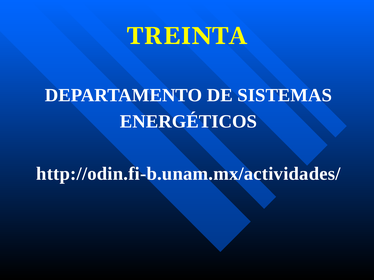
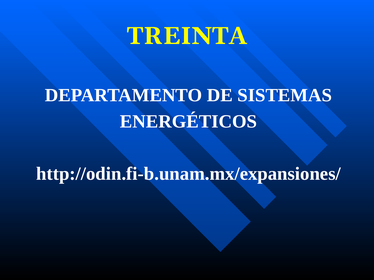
http://odin.fi-b.unam.mx/actividades/: http://odin.fi-b.unam.mx/actividades/ -> http://odin.fi-b.unam.mx/expansiones/
